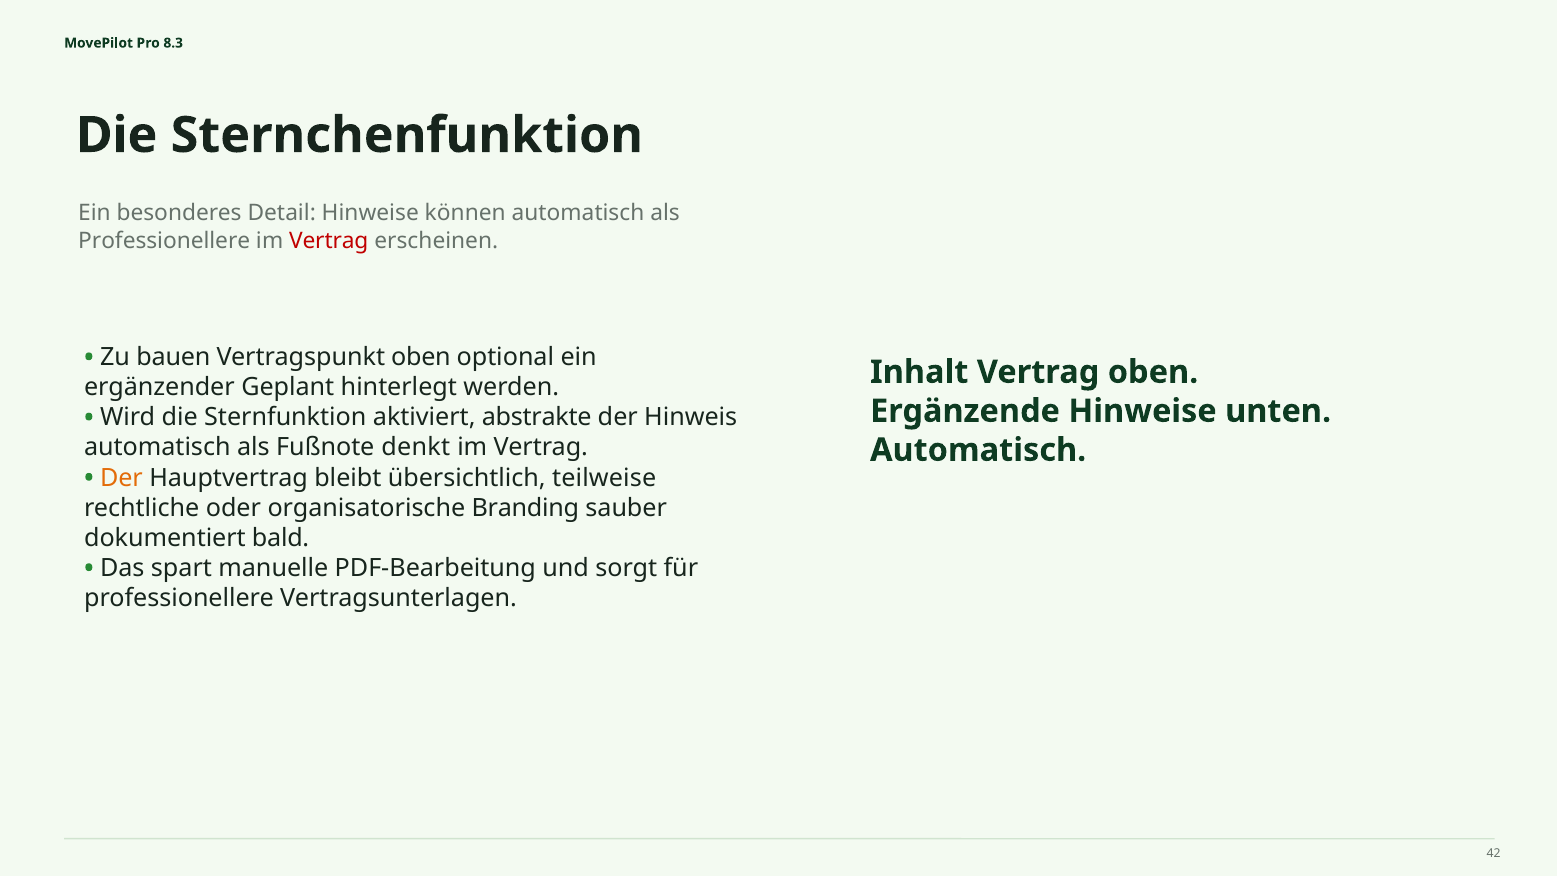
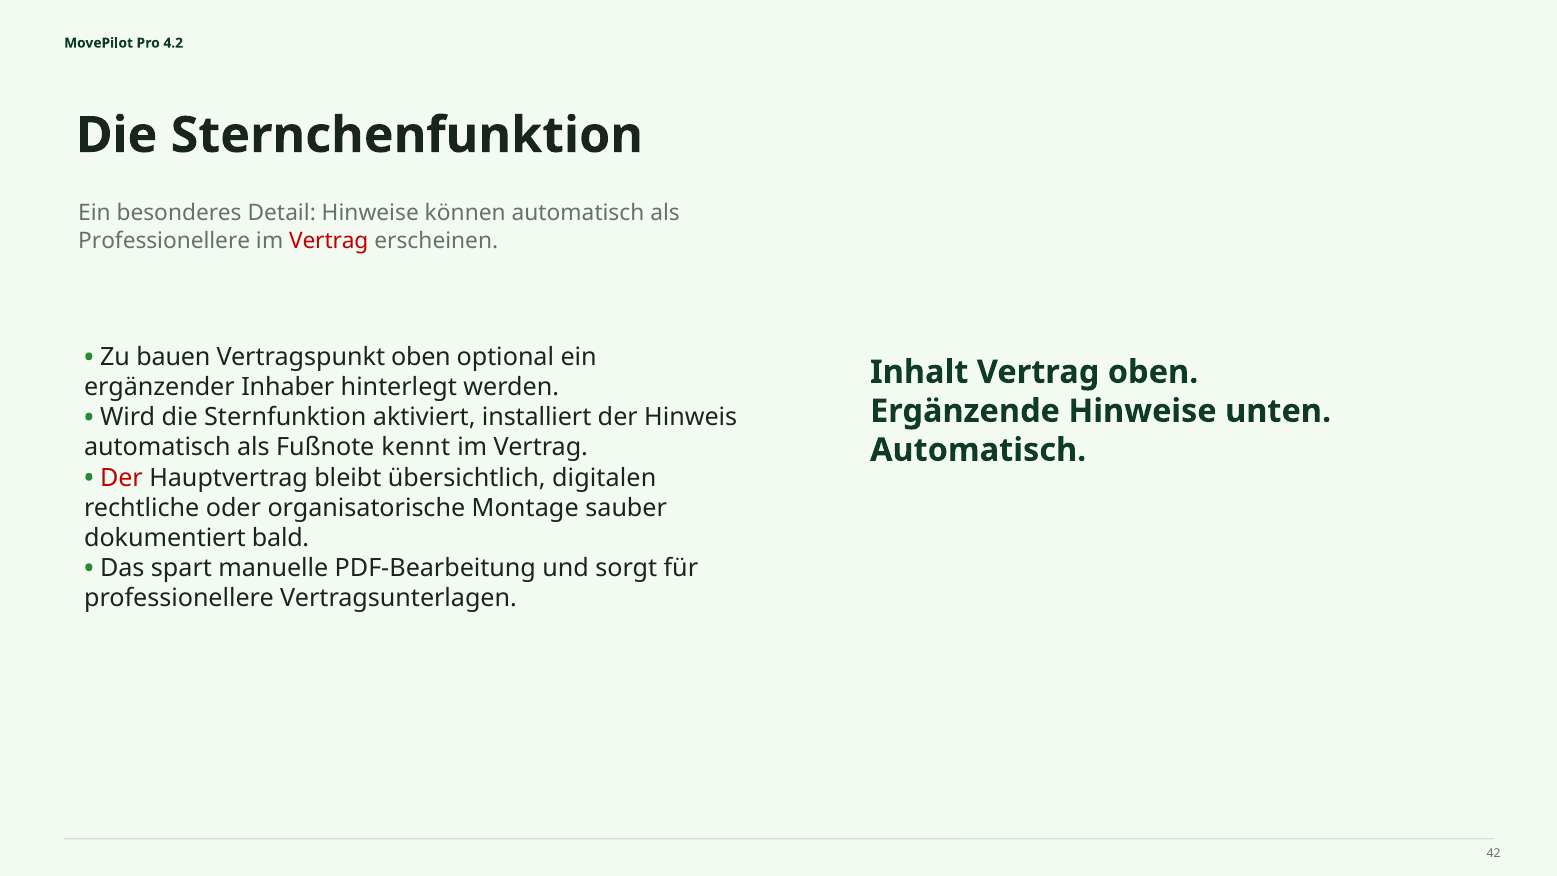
8.3: 8.3 -> 4.2
Geplant: Geplant -> Inhaber
abstrakte: abstrakte -> installiert
denkt: denkt -> kennt
Der at (121, 478) colour: orange -> red
teilweise: teilweise -> digitalen
Branding: Branding -> Montage
